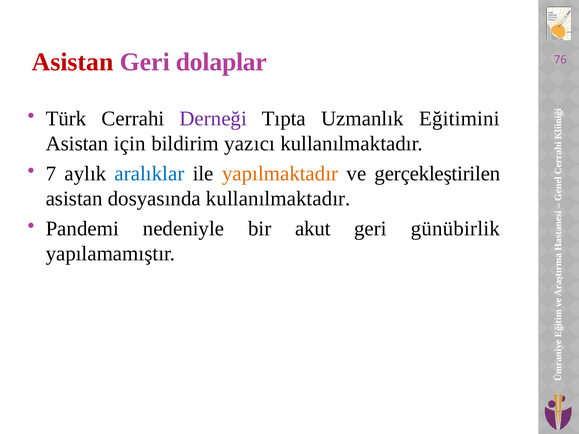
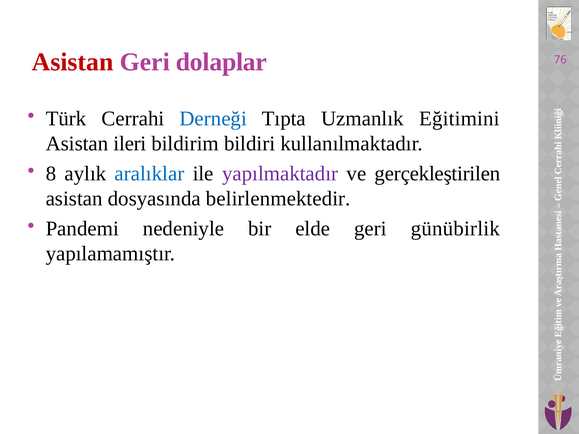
Derneği colour: purple -> blue
için: için -> ileri
yazıcı: yazıcı -> bildiri
7: 7 -> 8
yapılmaktadır colour: orange -> purple
dosyasında kullanılmaktadır: kullanılmaktadır -> belirlenmektedir
akut: akut -> elde
